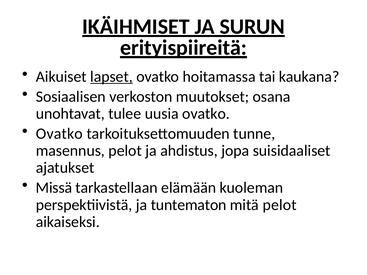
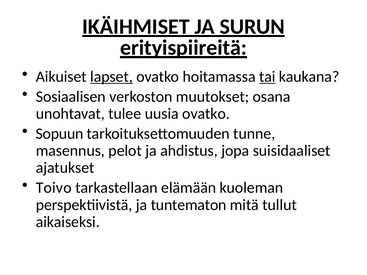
tai underline: none -> present
Ovatko at (59, 134): Ovatko -> Sopuun
Missä: Missä -> Toivo
mitä pelot: pelot -> tullut
